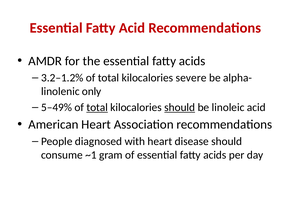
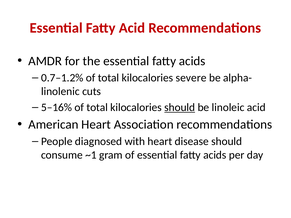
3.2–1.2%: 3.2–1.2% -> 0.7–1.2%
only: only -> cuts
5–49%: 5–49% -> 5–16%
total at (97, 108) underline: present -> none
